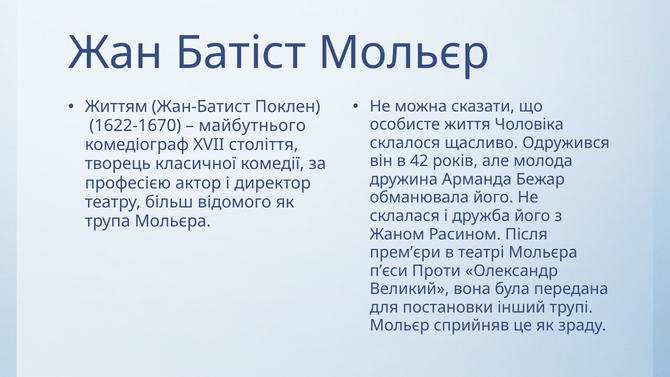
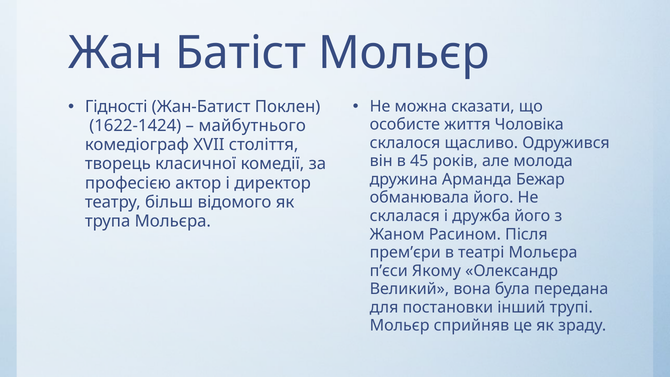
Життям: Життям -> Гідності
1622-1670: 1622-1670 -> 1622-1424
42: 42 -> 45
Проти: Проти -> Якому
